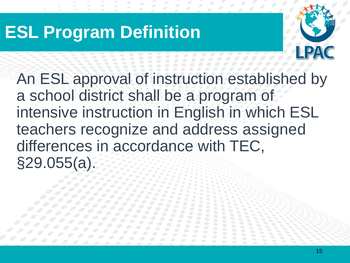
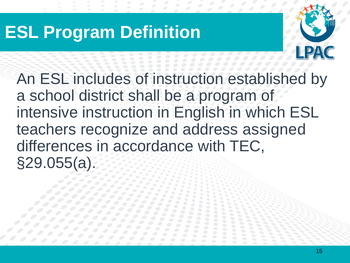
approval: approval -> includes
